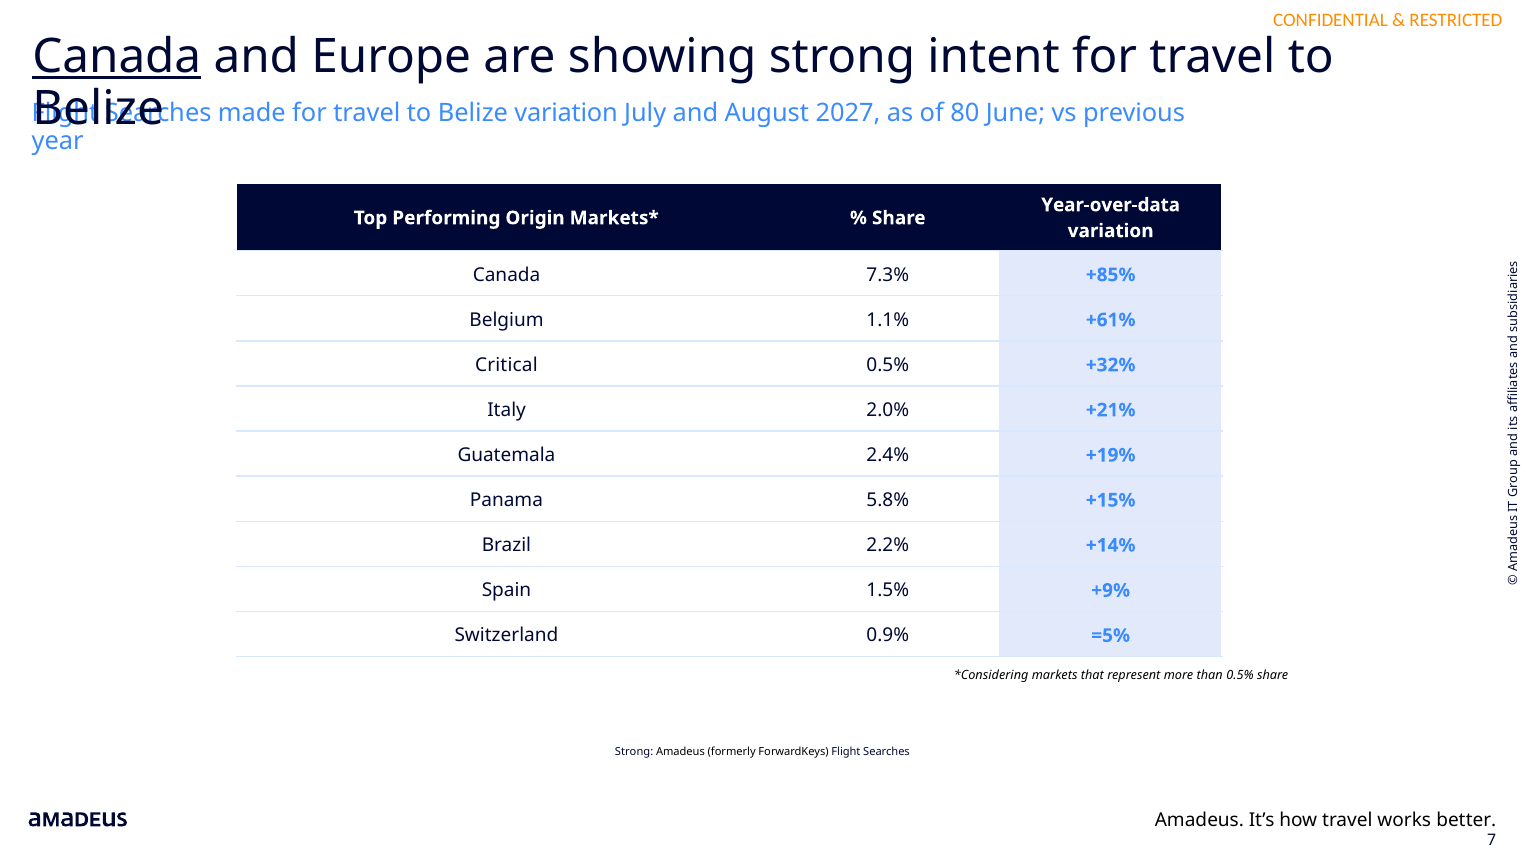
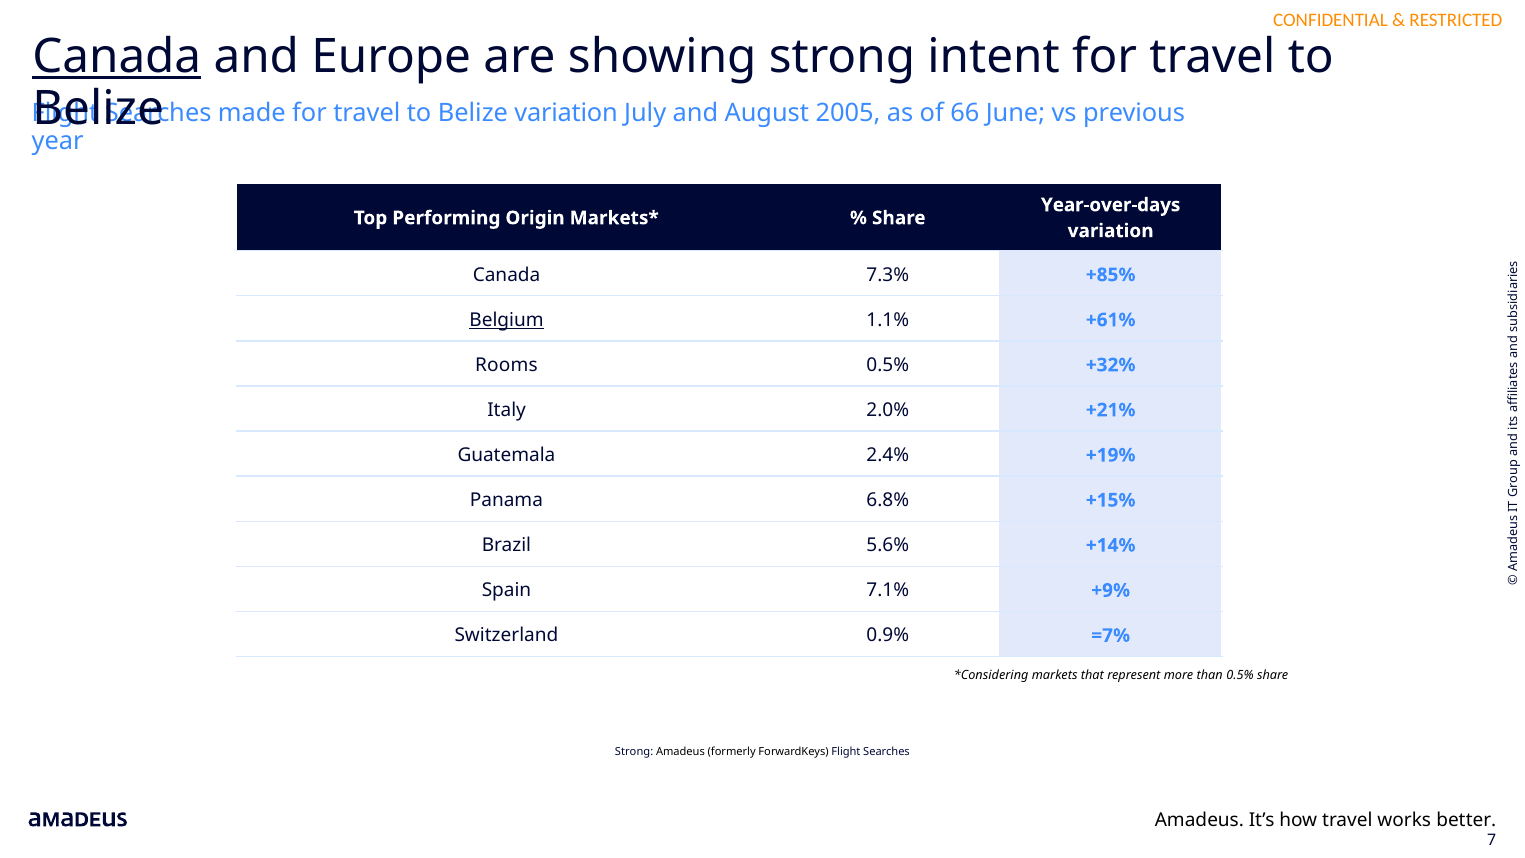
2027: 2027 -> 2005
80: 80 -> 66
Year-over-data: Year-over-data -> Year-over-days
Belgium underline: none -> present
Critical: Critical -> Rooms
5.8%: 5.8% -> 6.8%
2.2%: 2.2% -> 5.6%
1.5%: 1.5% -> 7.1%
=5%: =5% -> =7%
